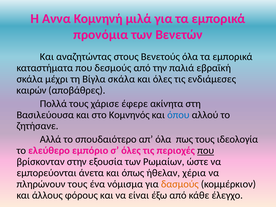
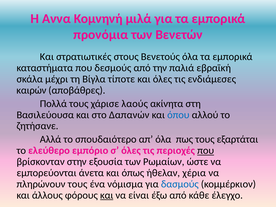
αναζητώντας: αναζητώντας -> στρατιωτικές
Βίγλα σκάλα: σκάλα -> τίποτε
έφερε: έφερε -> λαούς
Κομνηνός: Κομνηνός -> Δαπανών
ιδεολογία: ιδεολογία -> εξαρτάται
δασμούς colour: orange -> blue
και at (107, 195) underline: none -> present
